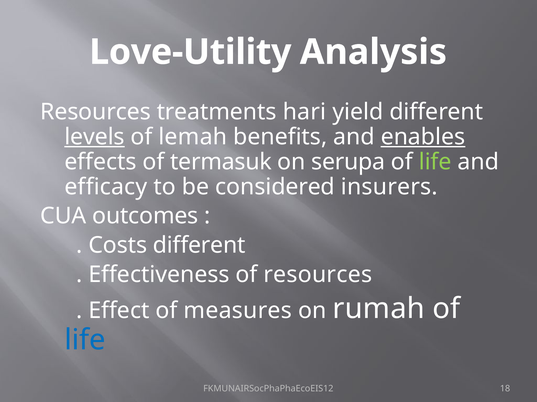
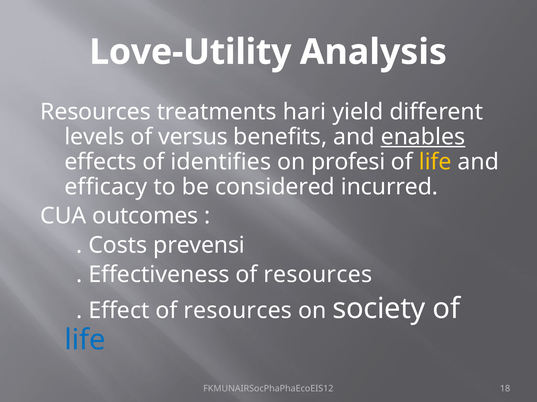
levels underline: present -> none
lemah: lemah -> versus
termasuk: termasuk -> identifies
serupa: serupa -> profesi
life at (435, 162) colour: light green -> yellow
insurers: insurers -> incurred
Costs different: different -> prevensi
Effect of measures: measures -> resources
rumah: rumah -> society
